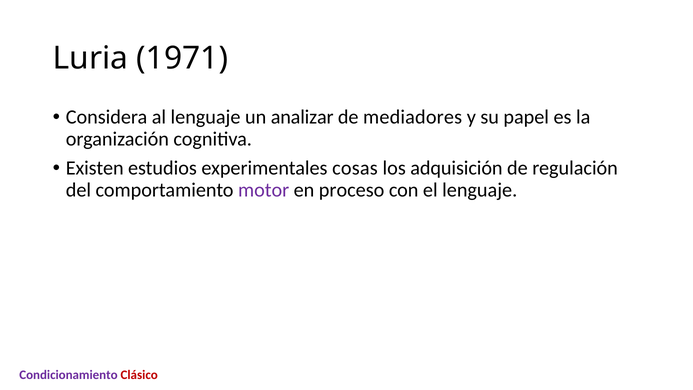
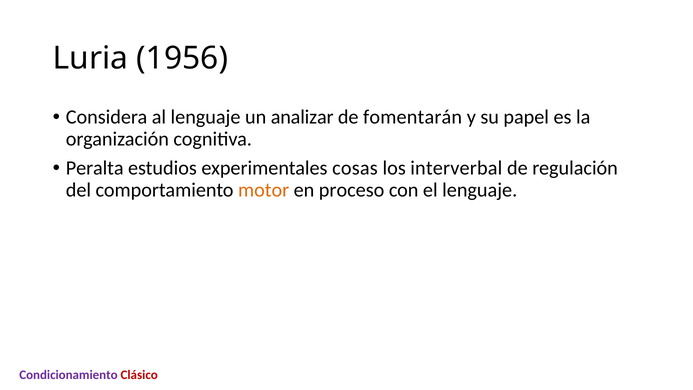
1971: 1971 -> 1956
mediadores: mediadores -> fomentarán
Existen: Existen -> Peralta
adquisición: adquisición -> interverbal
motor colour: purple -> orange
